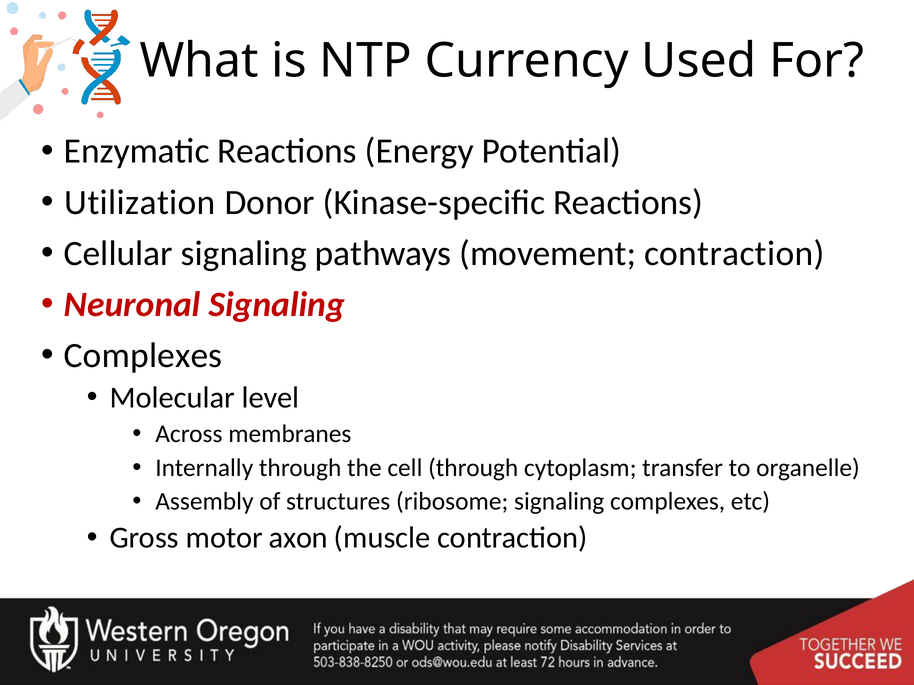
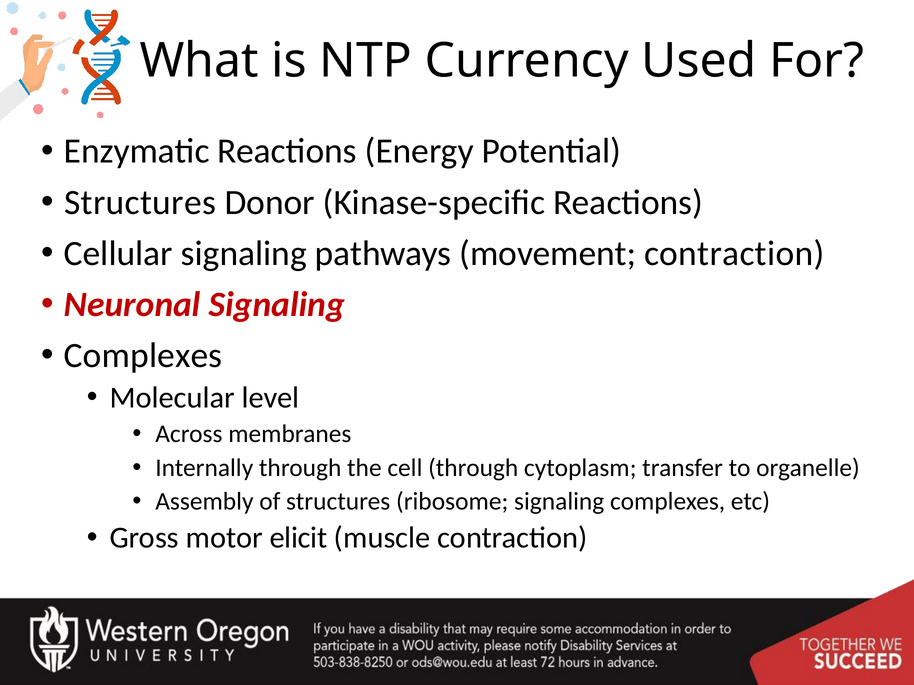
Utilization at (140, 202): Utilization -> Structures
axon: axon -> elicit
